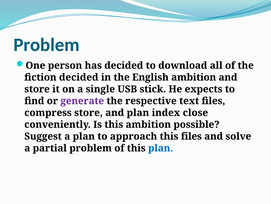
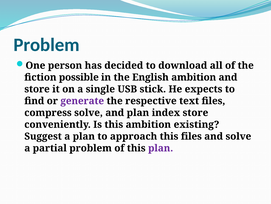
fiction decided: decided -> possible
compress store: store -> solve
index close: close -> store
possible: possible -> existing
plan at (161, 148) colour: blue -> purple
